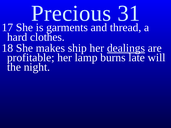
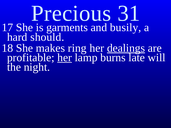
thread: thread -> busily
clothes: clothes -> should
ship: ship -> ring
her at (65, 58) underline: none -> present
